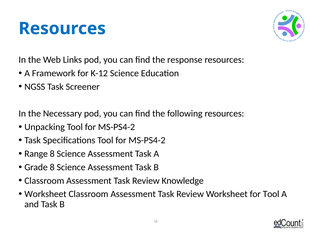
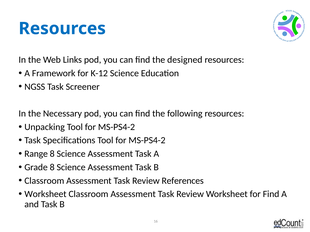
response: response -> designed
Knowledge: Knowledge -> References
for Tool: Tool -> Find
